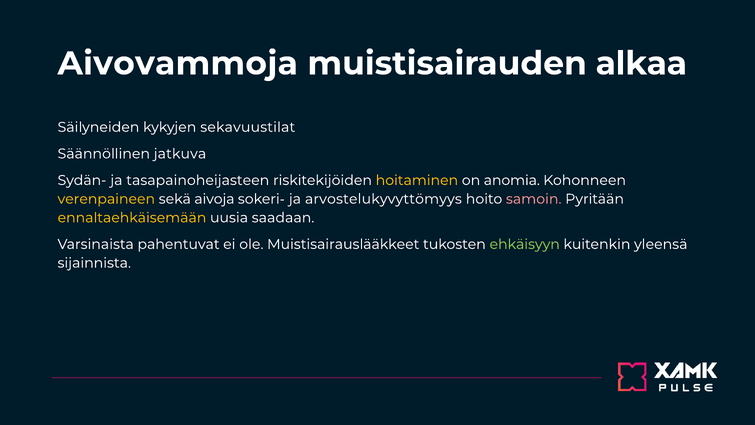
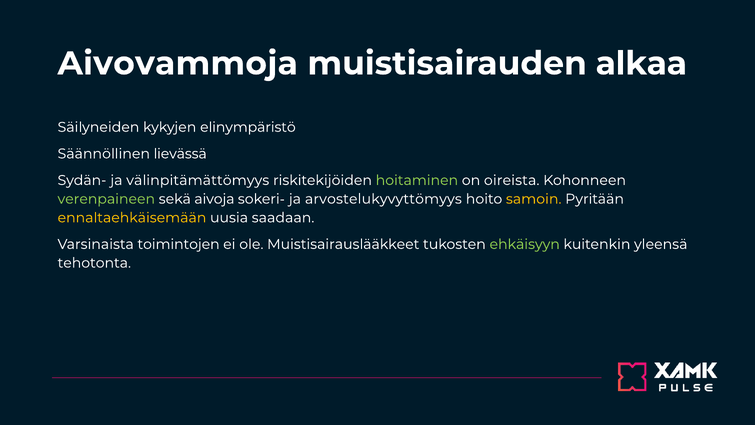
sekavuustilat: sekavuustilat -> elinympäristö
jatkuva: jatkuva -> lievässä
tasapainoheijasteen: tasapainoheijasteen -> välinpitämättömyys
hoitaminen colour: yellow -> light green
anomia: anomia -> oireista
verenpaineen colour: yellow -> light green
samoin colour: pink -> yellow
pahentuvat: pahentuvat -> toimintojen
sijainnista: sijainnista -> tehotonta
